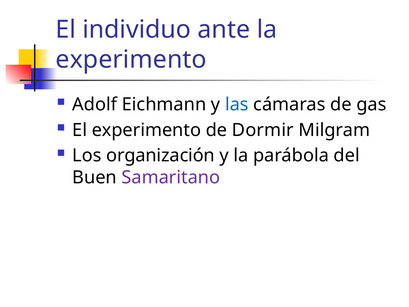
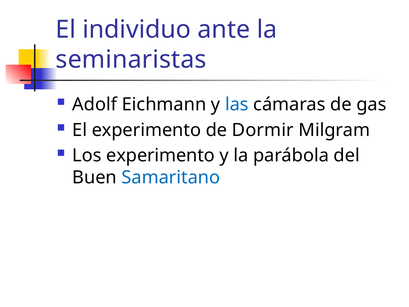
experimento at (131, 60): experimento -> seminaristas
Los organización: organización -> experimento
Samaritano colour: purple -> blue
